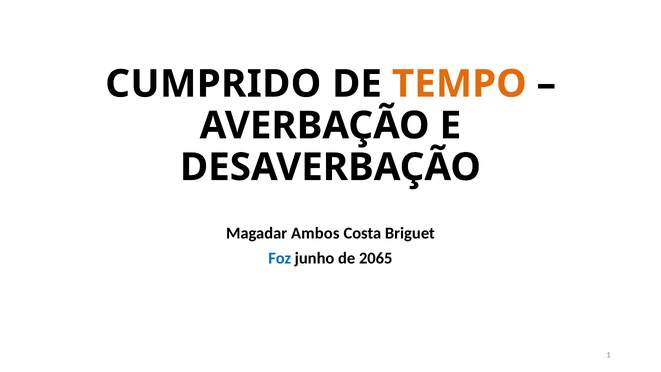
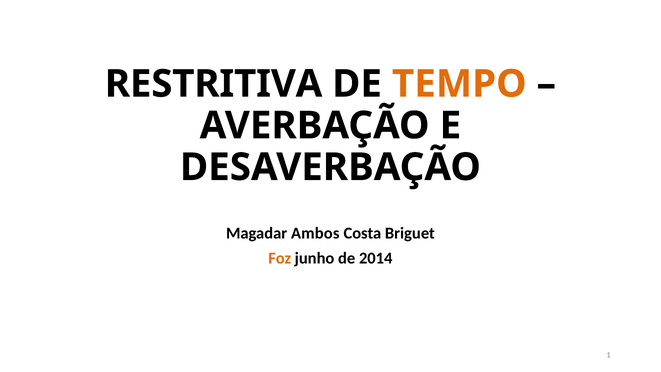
CUMPRIDO: CUMPRIDO -> RESTRITIVA
Foz colour: blue -> orange
2065: 2065 -> 2014
